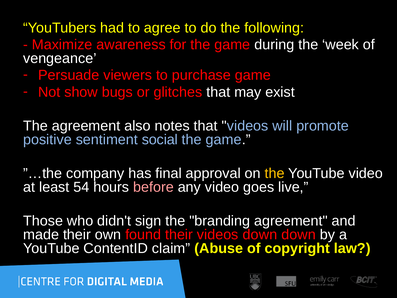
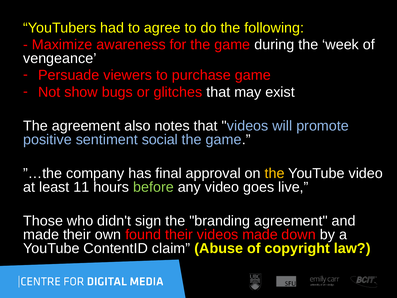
54: 54 -> 11
before colour: pink -> light green
videos down: down -> made
